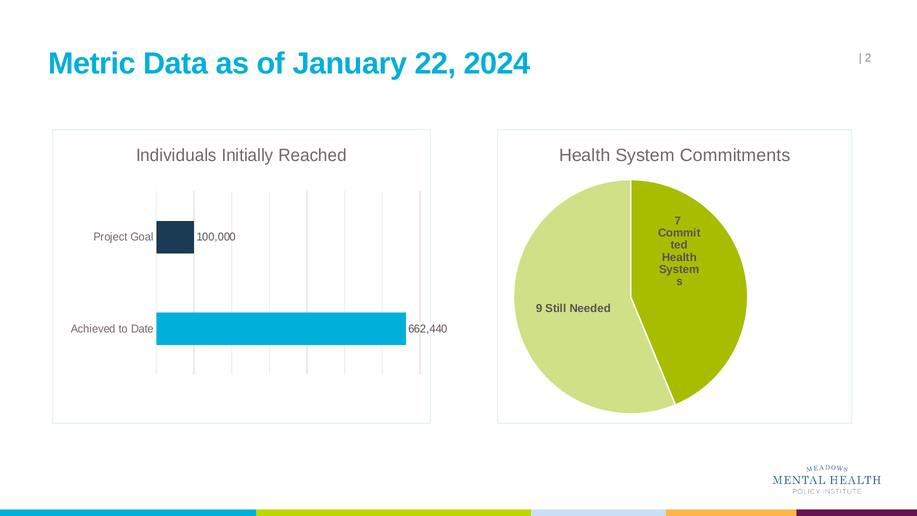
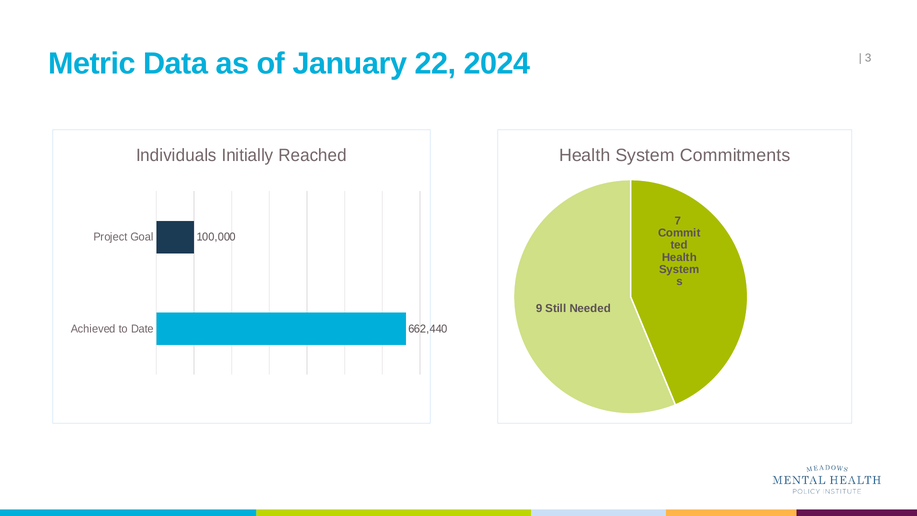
2: 2 -> 3
